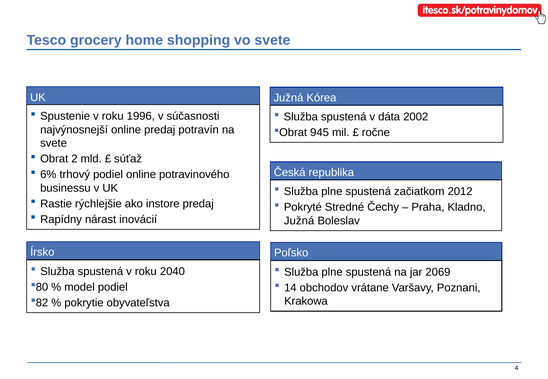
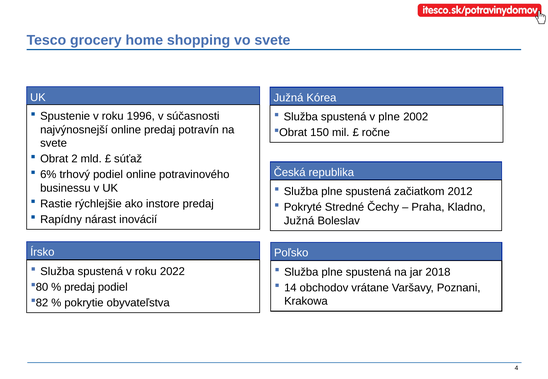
v dáta: dáta -> plne
945: 945 -> 150
2040: 2040 -> 2022
2069: 2069 -> 2018
model at (80, 287): model -> predaj
